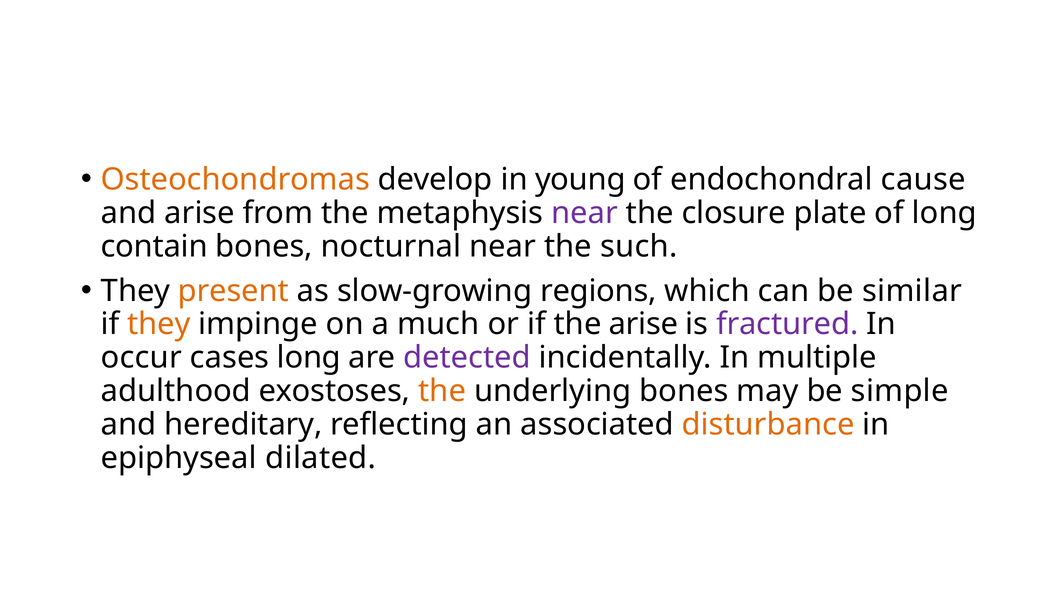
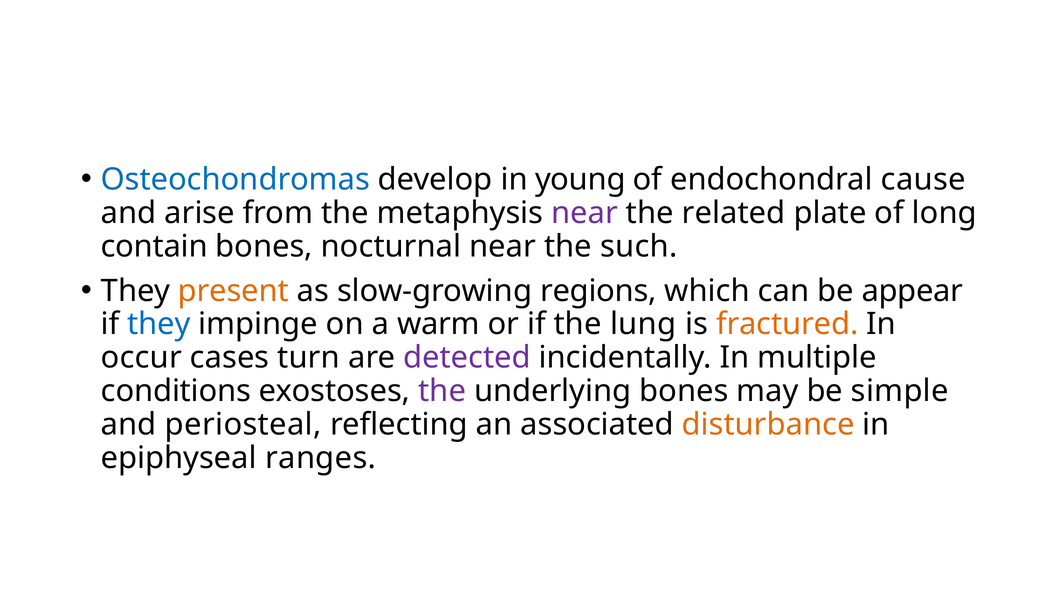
Osteochondromas colour: orange -> blue
closure: closure -> related
similar: similar -> appear
they at (159, 324) colour: orange -> blue
much: much -> warm
the arise: arise -> lung
fractured colour: purple -> orange
cases long: long -> turn
adulthood: adulthood -> conditions
the at (442, 391) colour: orange -> purple
hereditary: hereditary -> periosteal
dilated: dilated -> ranges
